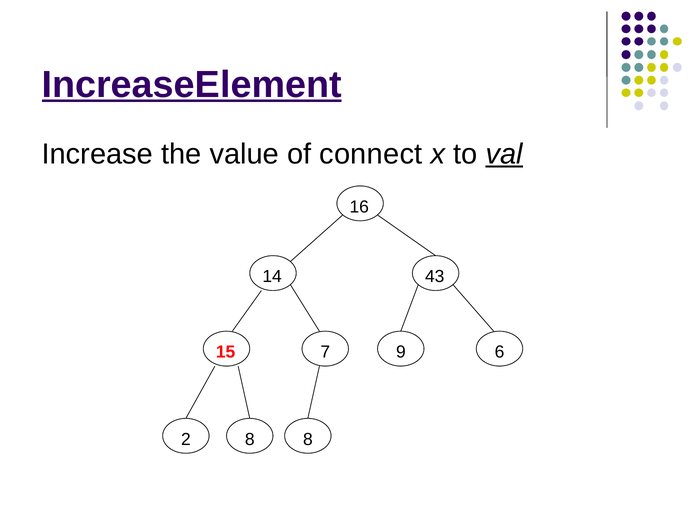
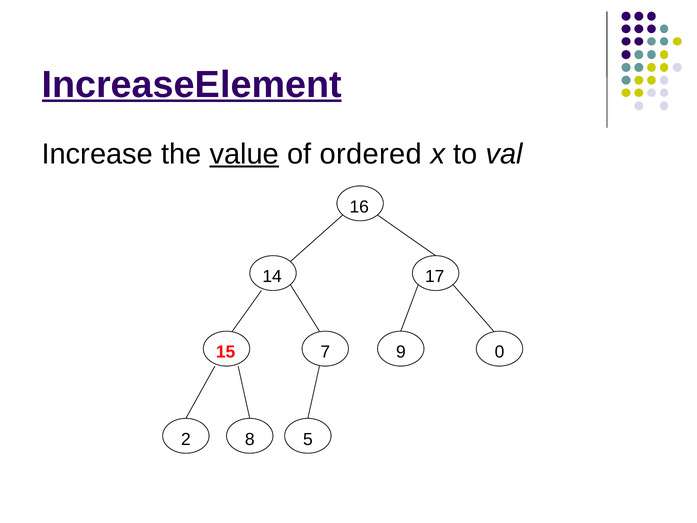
value underline: none -> present
connect: connect -> ordered
val underline: present -> none
43: 43 -> 17
6: 6 -> 0
8 8: 8 -> 5
